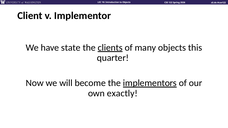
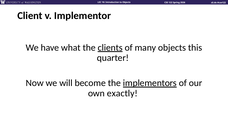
state: state -> what
